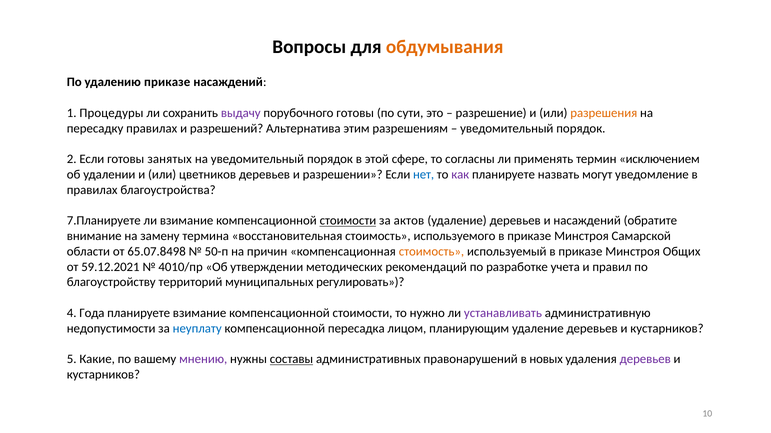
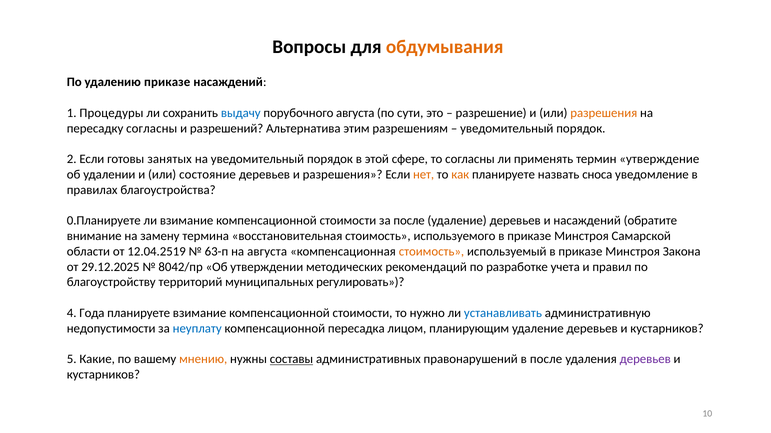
выдачу colour: purple -> blue
порубочного готовы: готовы -> августа
пересадку правилах: правилах -> согласны
исключением: исключением -> утверждение
цветников: цветников -> состояние
и разрешении: разрешении -> разрешения
нет colour: blue -> orange
как colour: purple -> orange
могут: могут -> сноса
7.Планируете: 7.Планируете -> 0.Планируете
стоимости at (348, 221) underline: present -> none
за актов: актов -> после
65.07.8498: 65.07.8498 -> 12.04.2519
50-п: 50-п -> 63-п
на причин: причин -> августа
Общих: Общих -> Закона
59.12.2021: 59.12.2021 -> 29.12.2025
4010/пр: 4010/пр -> 8042/пр
устанавливать colour: purple -> blue
мнению colour: purple -> orange
в новых: новых -> после
